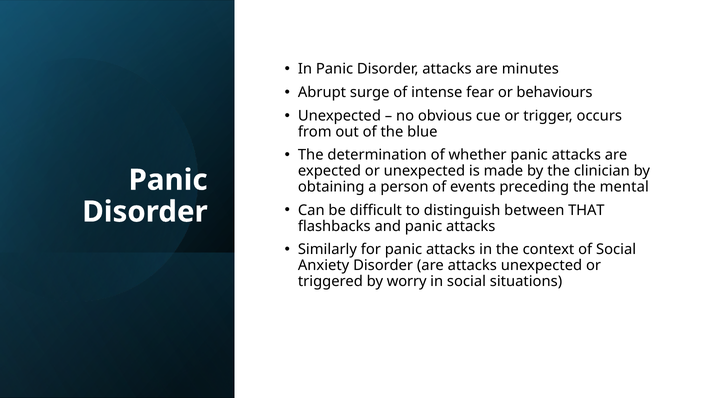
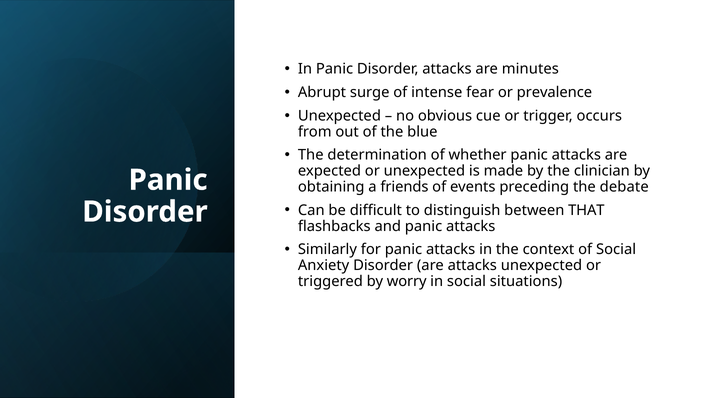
behaviours: behaviours -> prevalence
person: person -> friends
mental: mental -> debate
